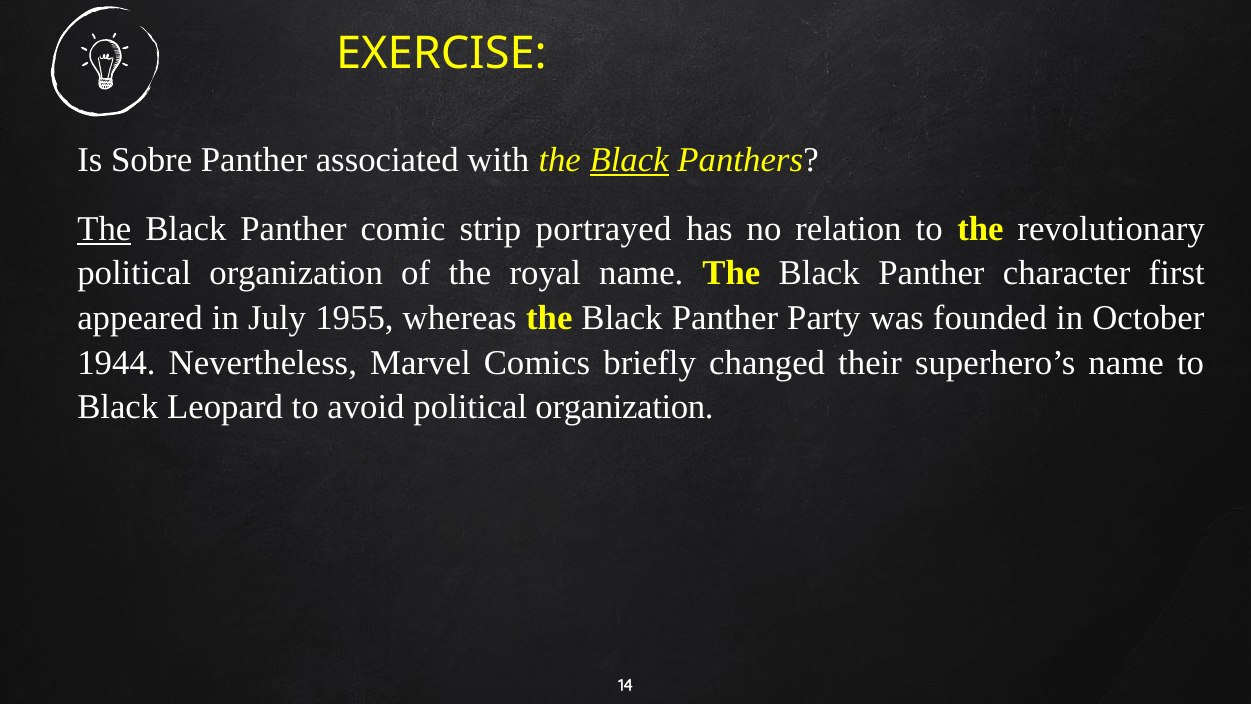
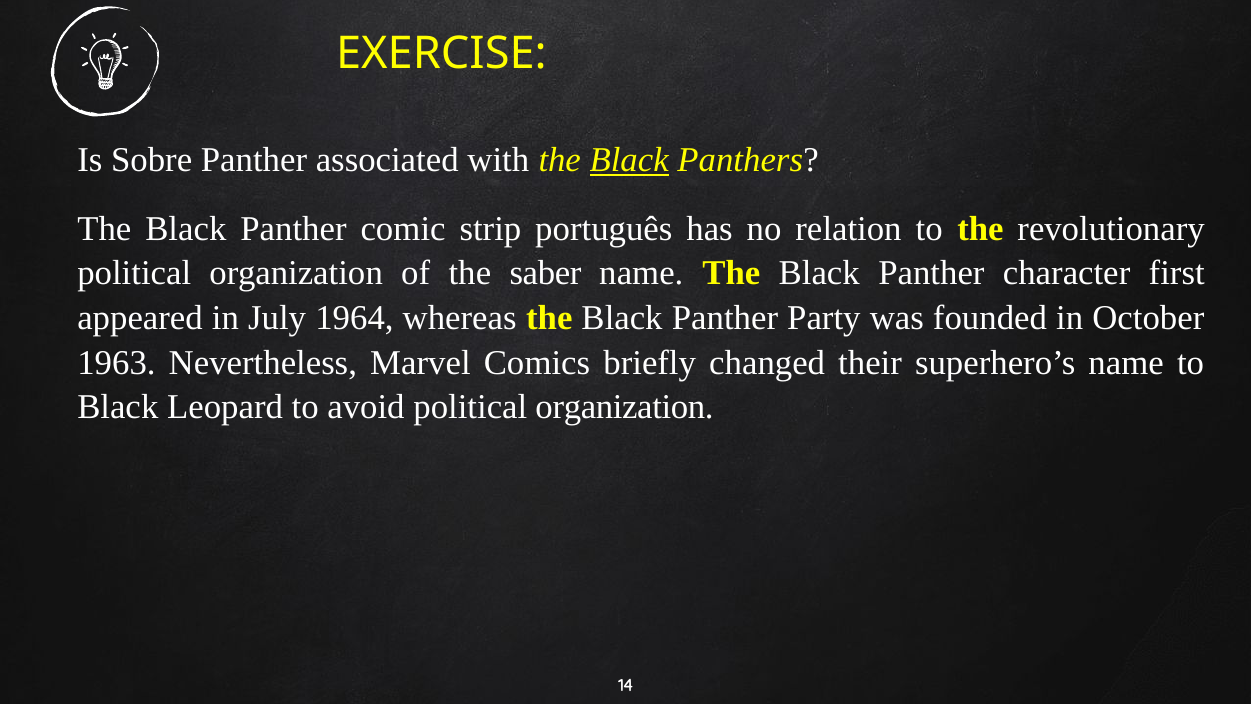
The at (104, 229) underline: present -> none
portrayed: portrayed -> português
royal: royal -> saber
1955: 1955 -> 1964
1944: 1944 -> 1963
